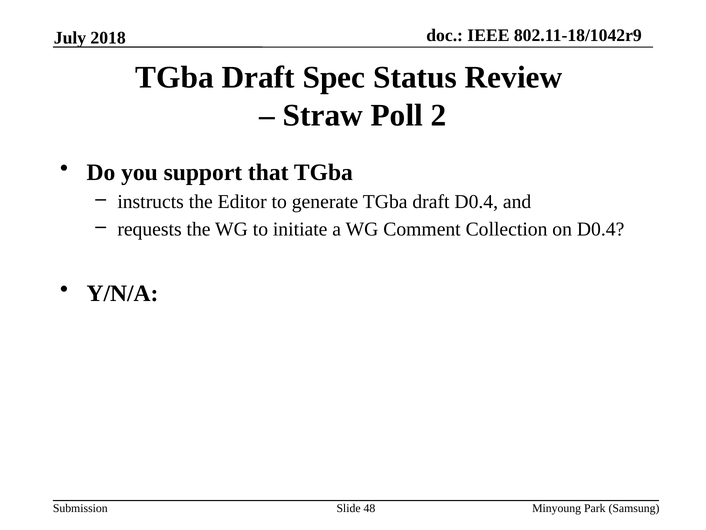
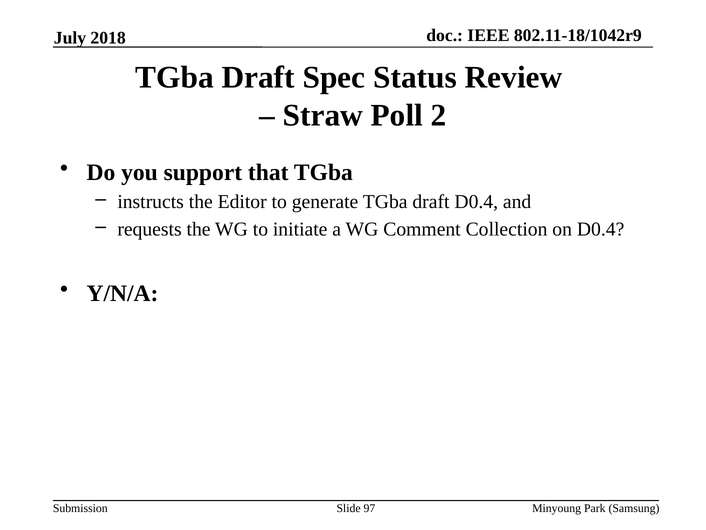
48: 48 -> 97
